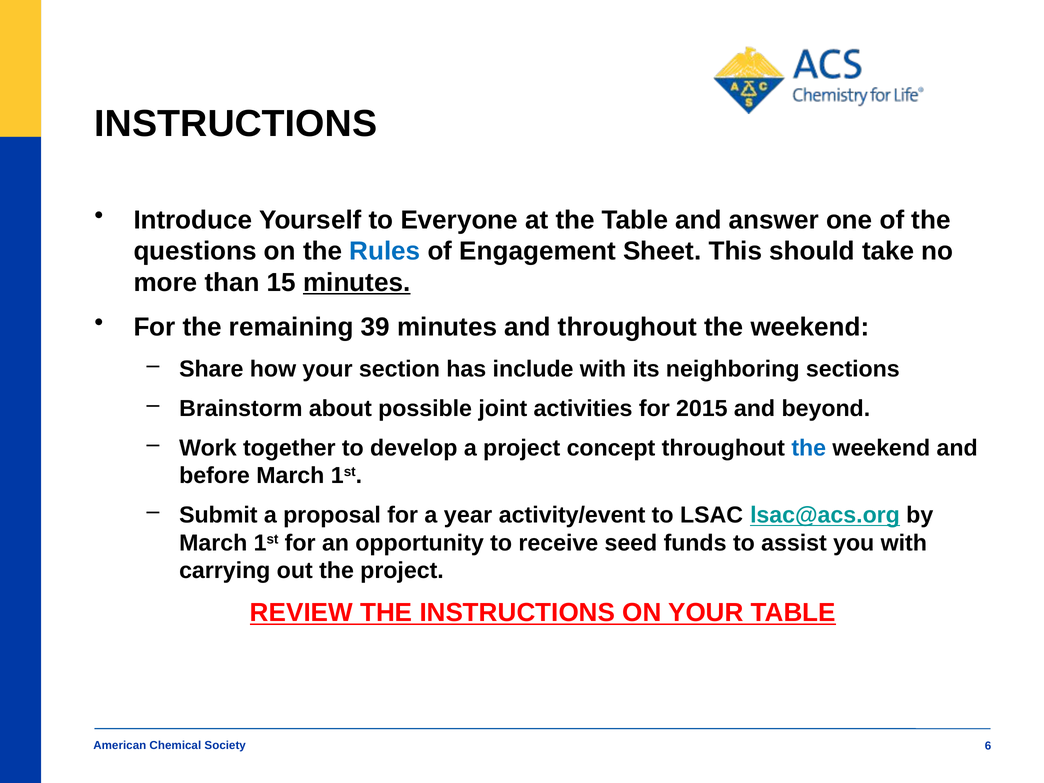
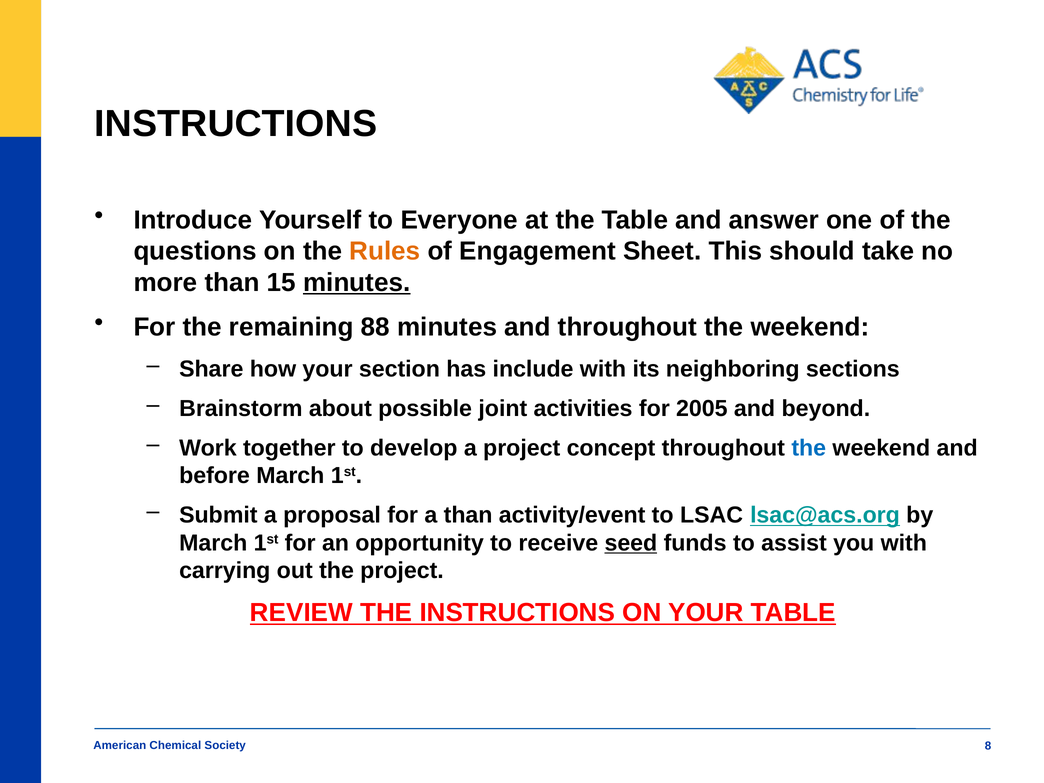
Rules colour: blue -> orange
39: 39 -> 88
2015: 2015 -> 2005
a year: year -> than
seed underline: none -> present
6: 6 -> 8
